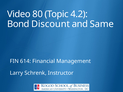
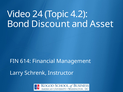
80: 80 -> 24
Same: Same -> Asset
